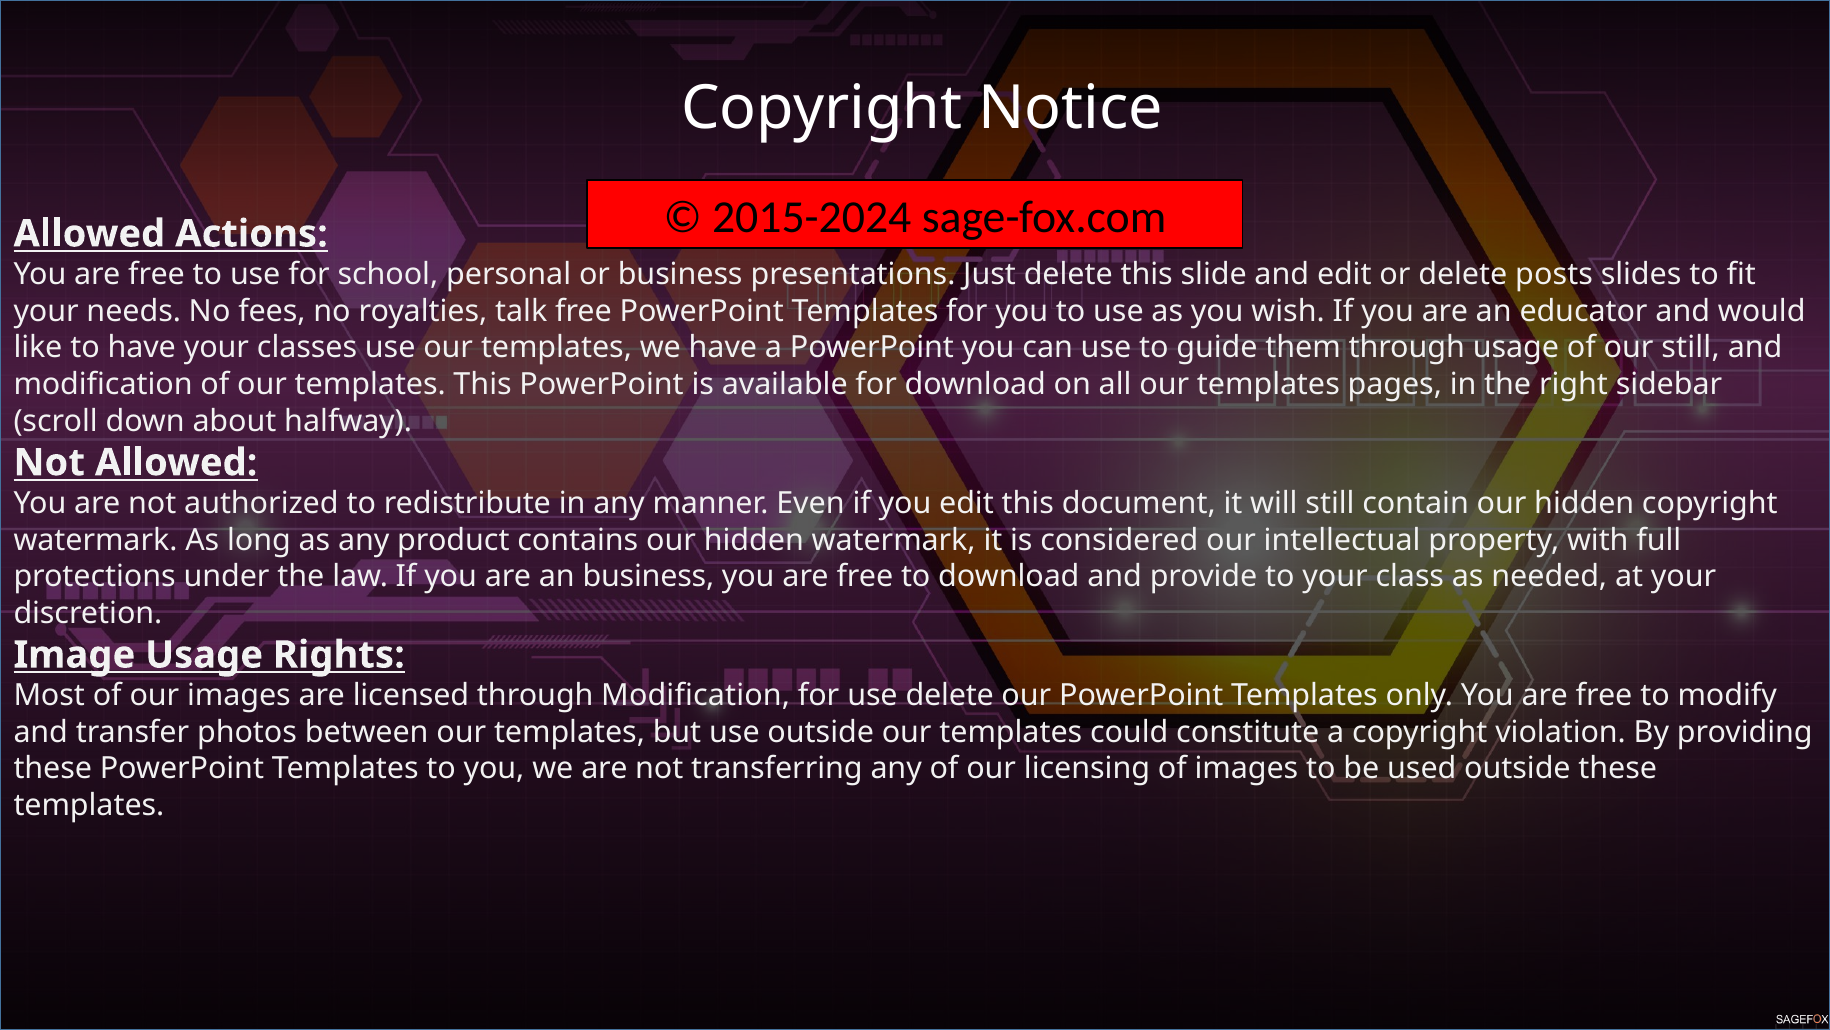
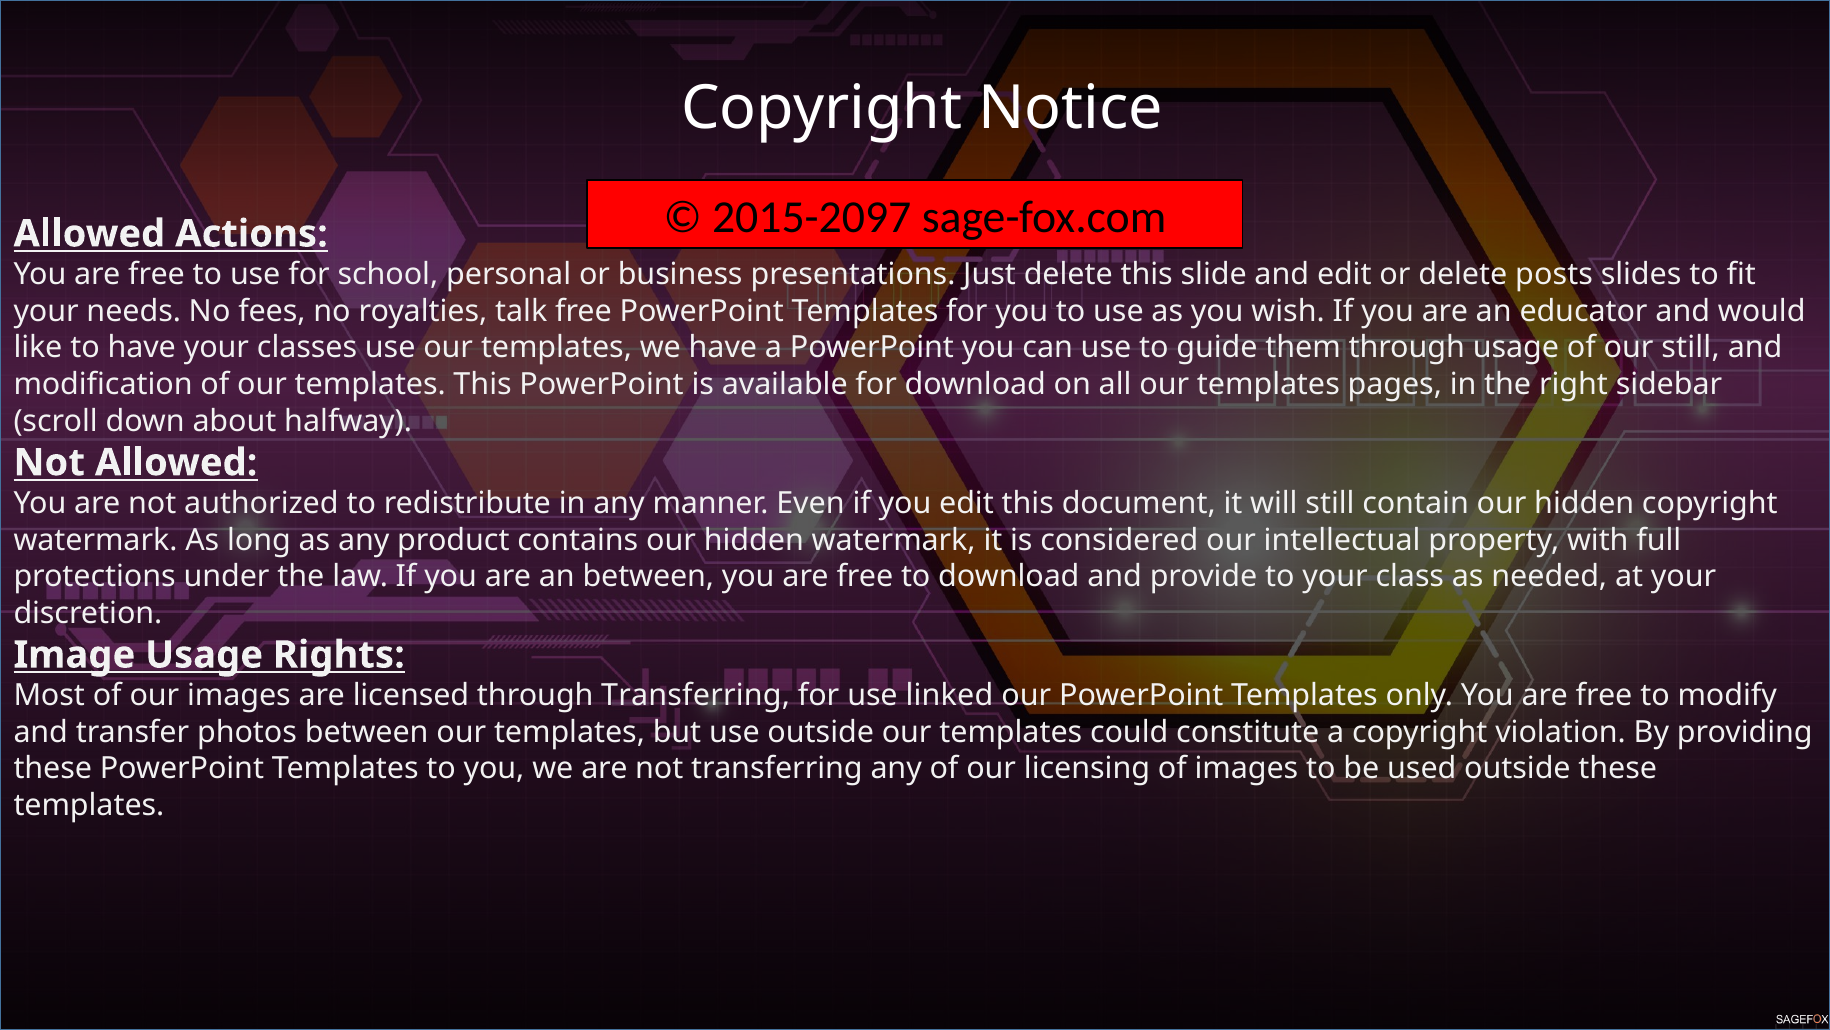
2015-2024: 2015-2024 -> 2015-2097
an business: business -> between
through Modification: Modification -> Transferring
use delete: delete -> linked
